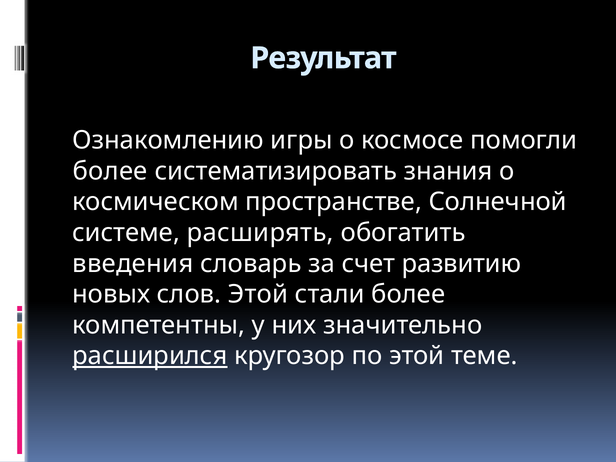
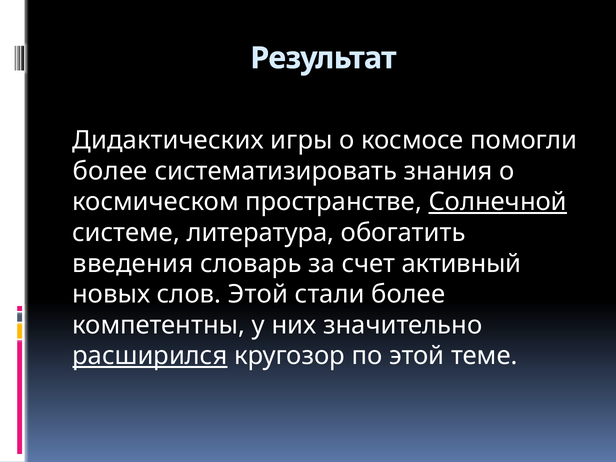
Ознакомлению: Ознакомлению -> Дидактических
Солнечной underline: none -> present
расширять: расширять -> литература
развитию: развитию -> активный
